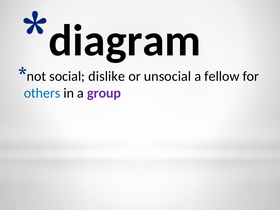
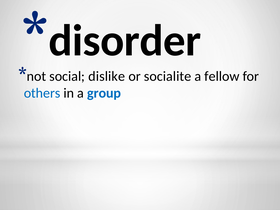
diagram: diagram -> disorder
unsocial: unsocial -> socialite
group colour: purple -> blue
